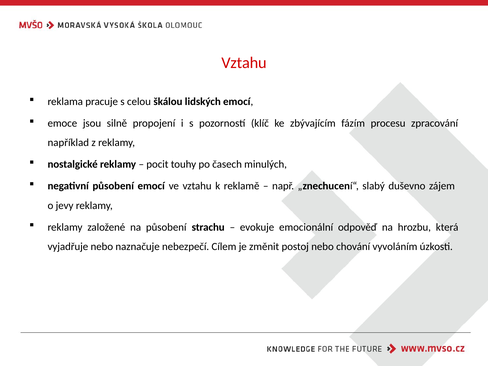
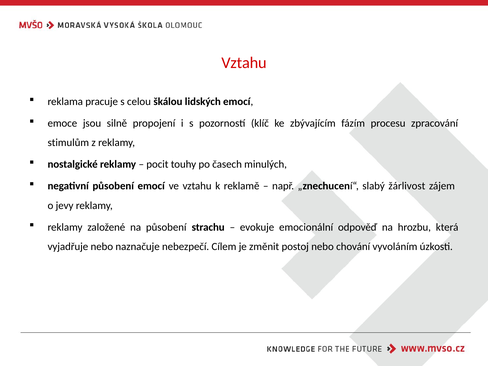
například: například -> stimulům
duševno: duševno -> žárlivost
